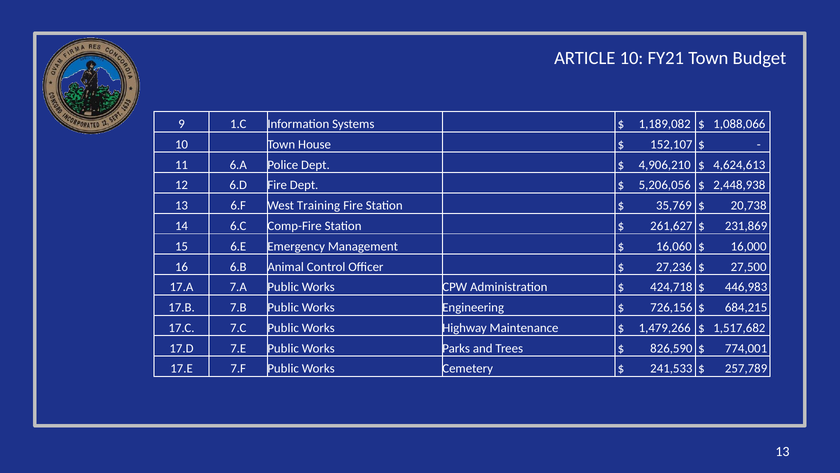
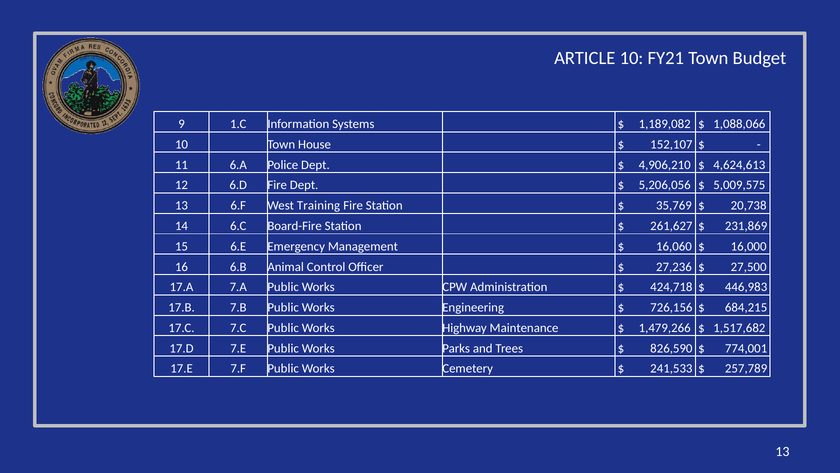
2,448,938: 2,448,938 -> 5,009,575
Comp-Fire: Comp-Fire -> Board-Fire
